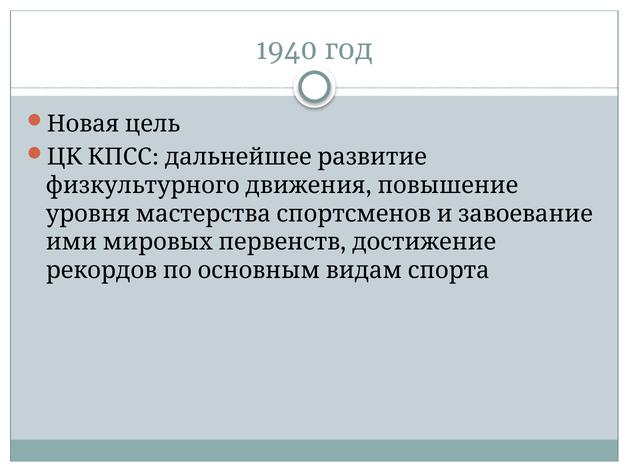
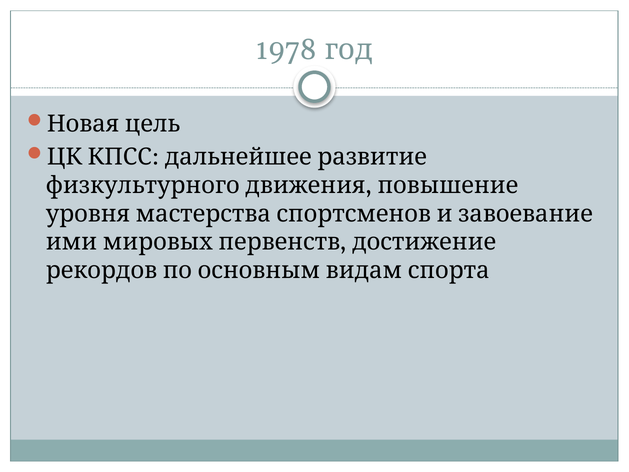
1940: 1940 -> 1978
